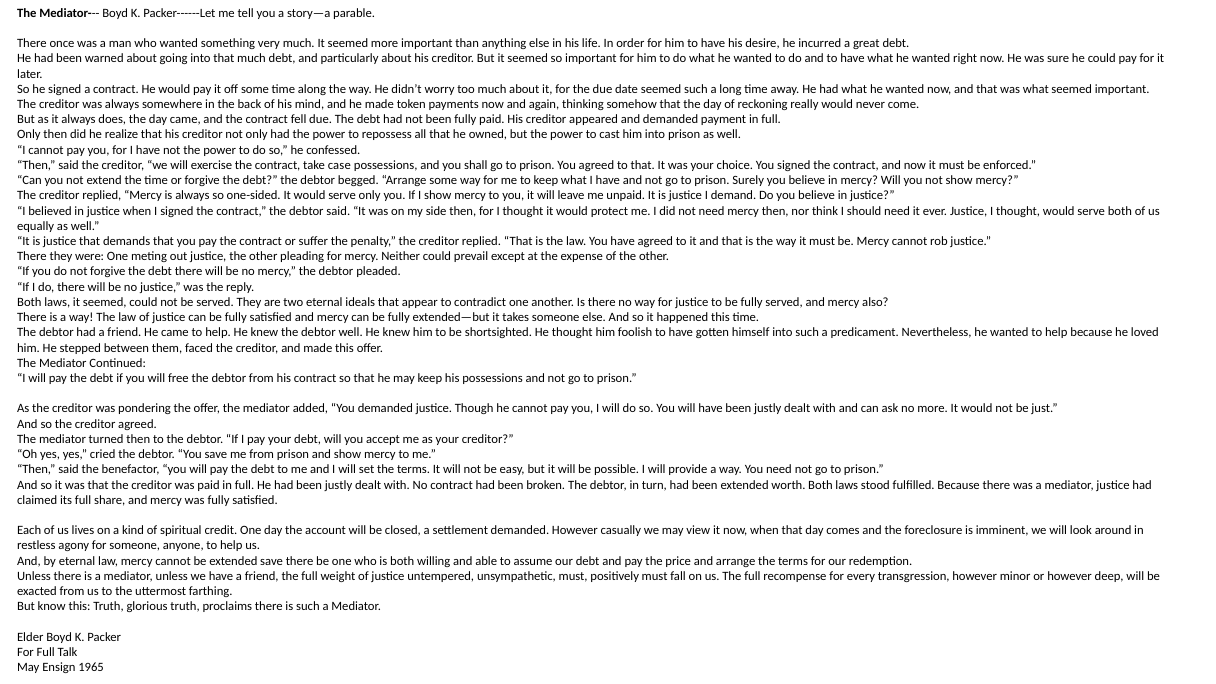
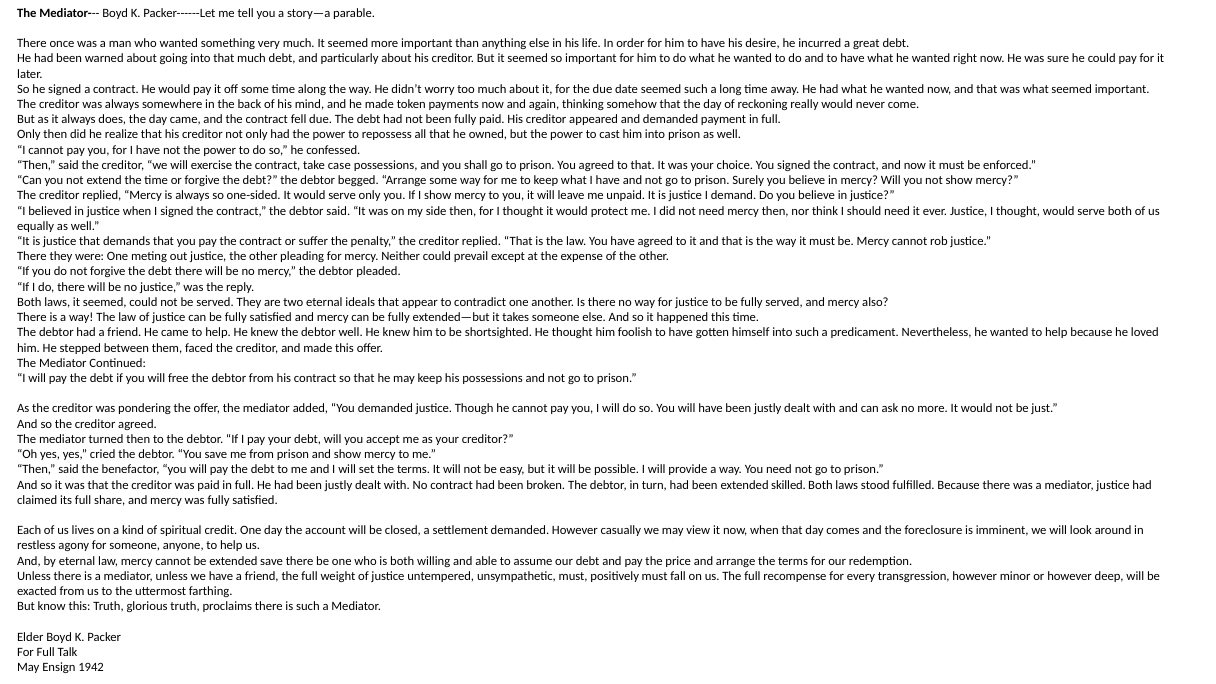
worth: worth -> skilled
1965: 1965 -> 1942
